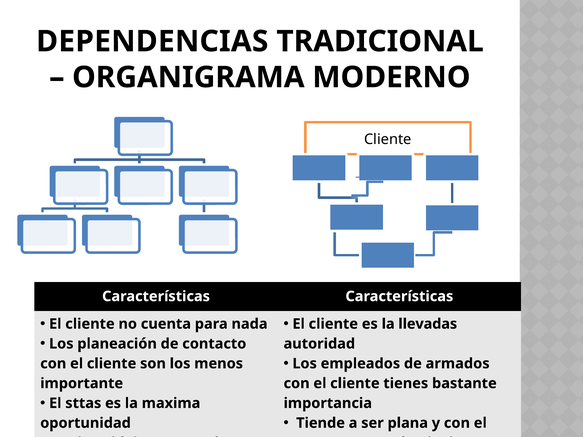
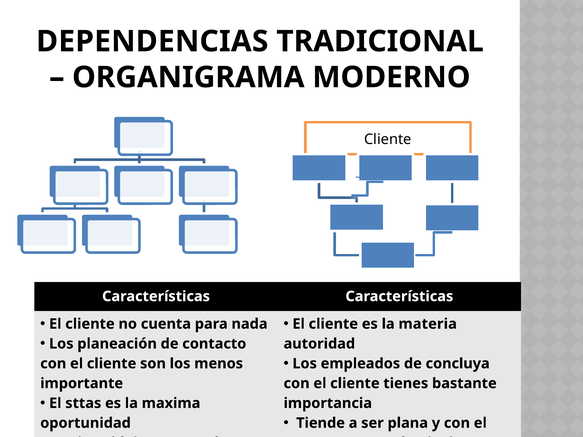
llevadas: llevadas -> materia
armados: armados -> concluya
